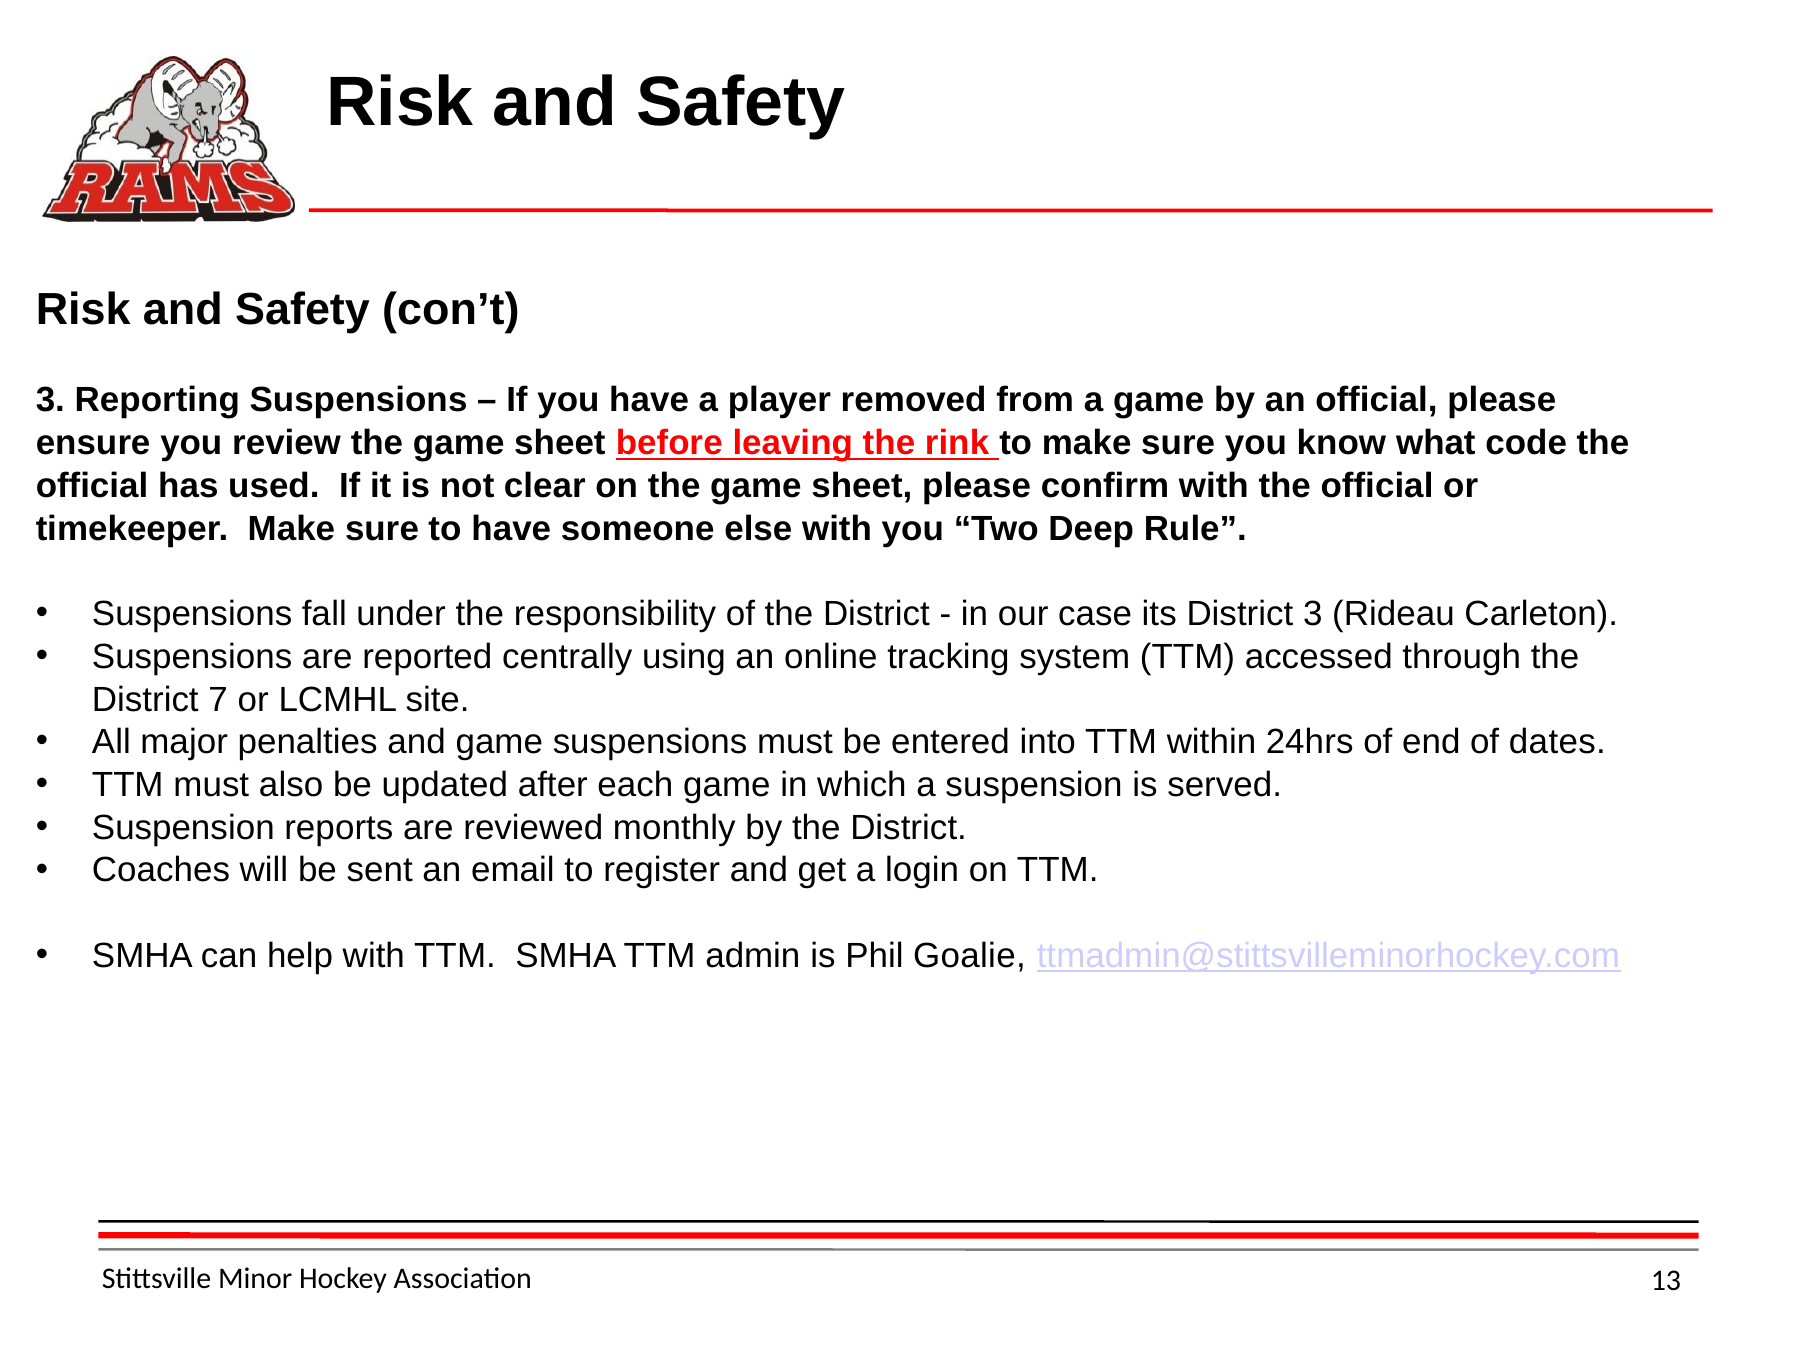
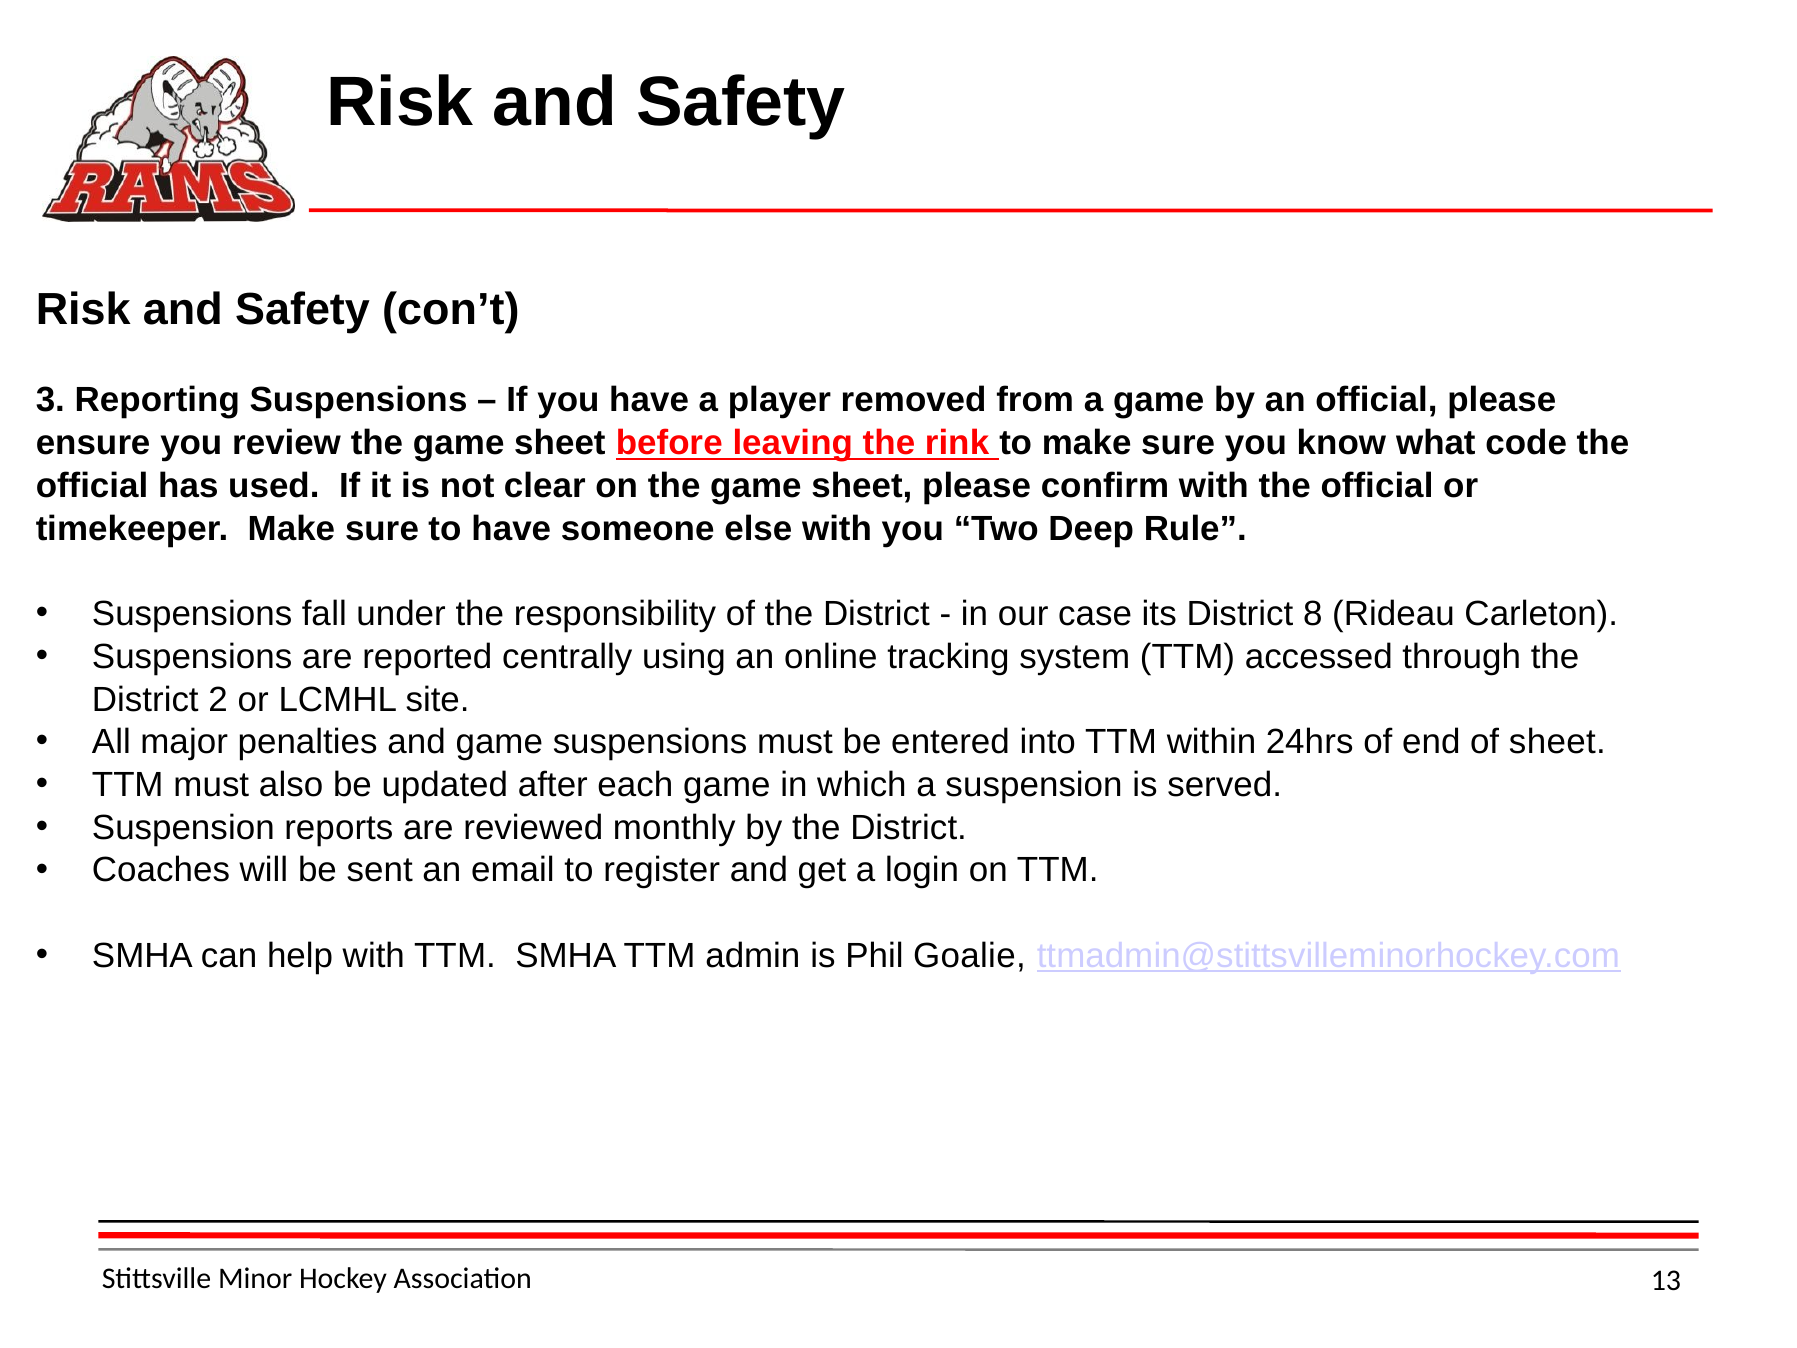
District 3: 3 -> 8
7: 7 -> 2
of dates: dates -> sheet
